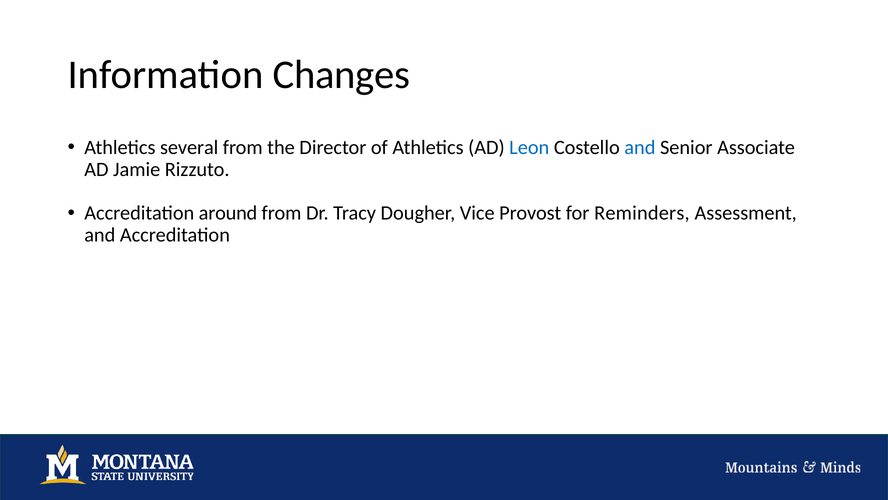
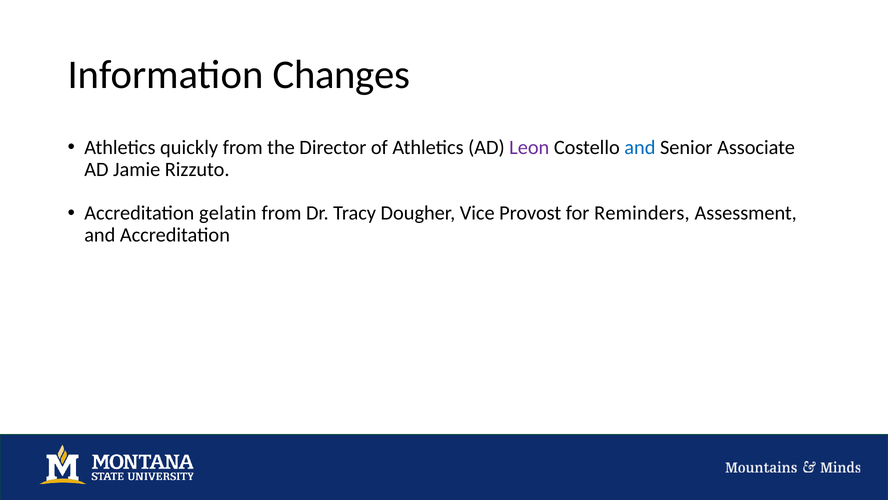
several: several -> quickly
Leon colour: blue -> purple
around: around -> gelatin
